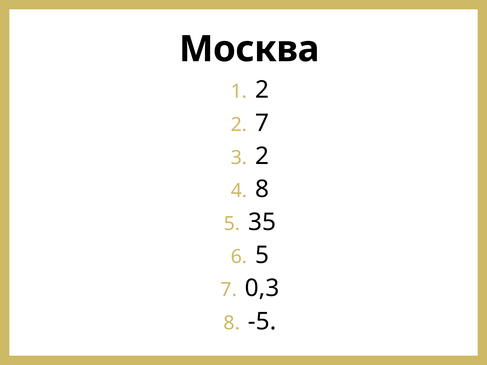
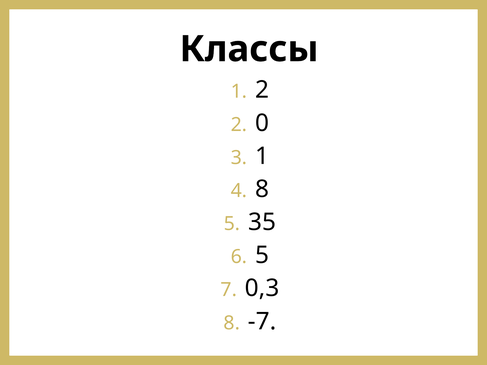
Москва: Москва -> Классы
2 7: 7 -> 0
2 at (262, 156): 2 -> 1
-5: -5 -> -7
